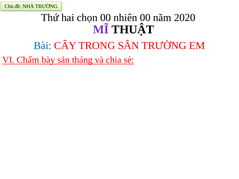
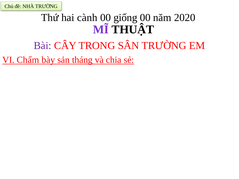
chọn: chọn -> cành
nhiên: nhiên -> giống
Bài colour: blue -> purple
